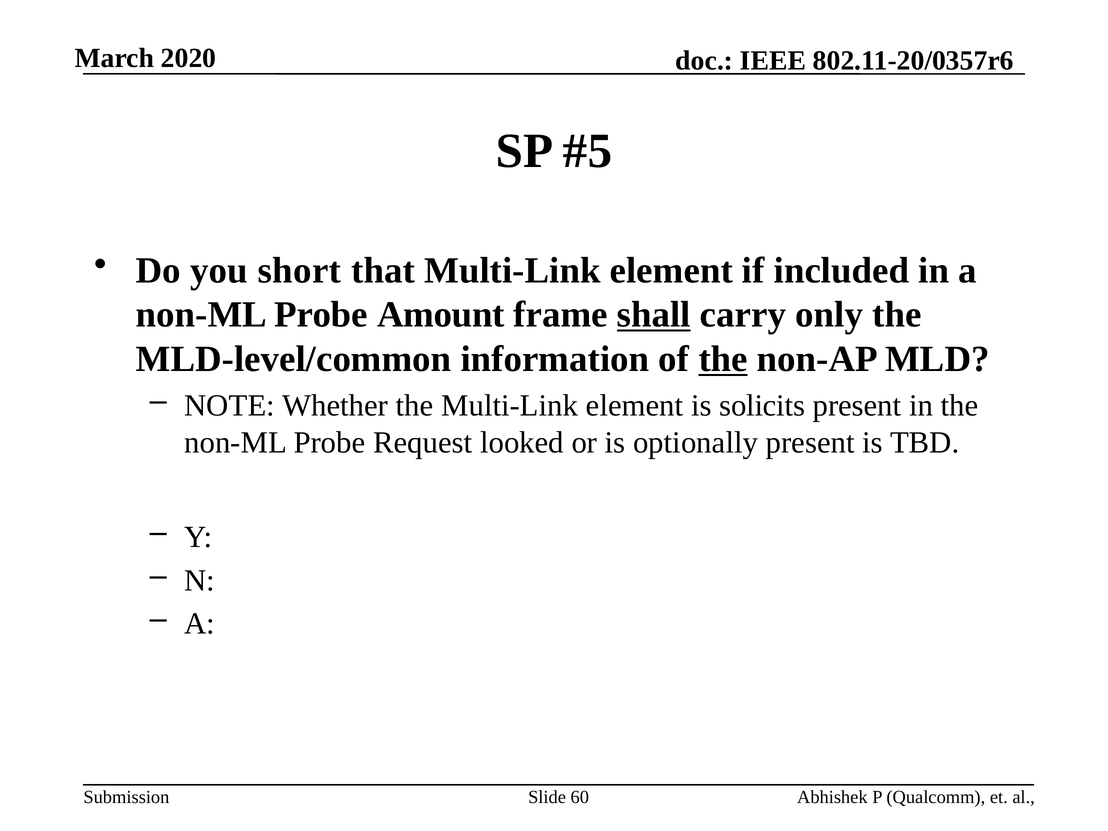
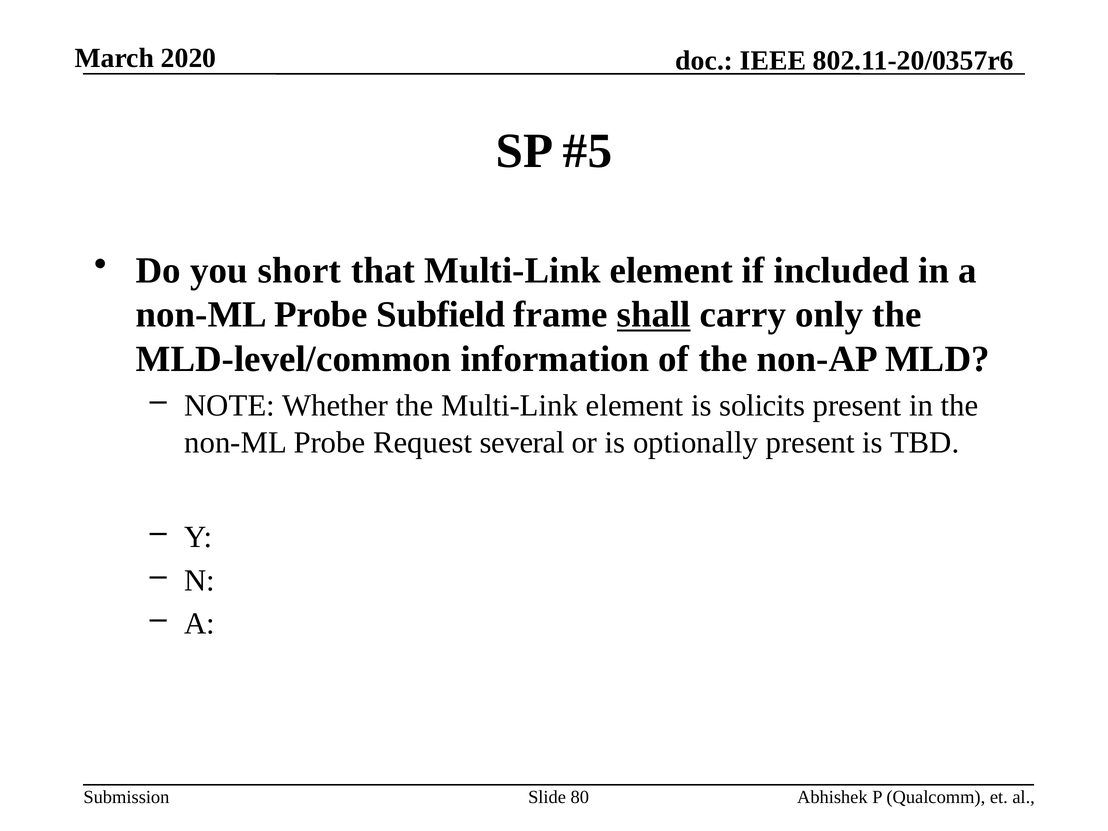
Amount: Amount -> Subfield
the at (723, 359) underline: present -> none
looked: looked -> several
60: 60 -> 80
